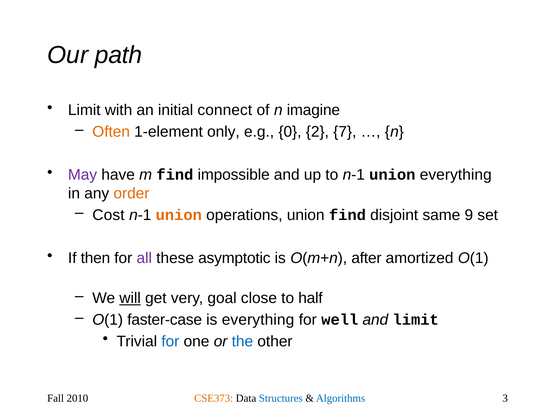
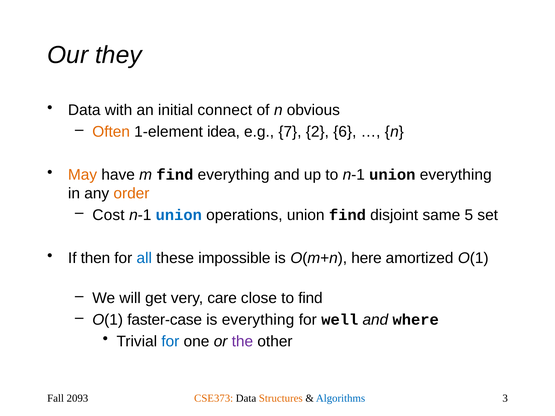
path: path -> they
Limit at (84, 110): Limit -> Data
imagine: imagine -> obvious
only: only -> idea
0: 0 -> 7
7: 7 -> 6
May colour: purple -> orange
find impossible: impossible -> everything
union at (179, 215) colour: orange -> blue
9: 9 -> 5
all colour: purple -> blue
asymptotic: asymptotic -> impossible
after: after -> here
will underline: present -> none
goal: goal -> care
to half: half -> find
and limit: limit -> where
the colour: blue -> purple
2010: 2010 -> 2093
Structures colour: blue -> orange
